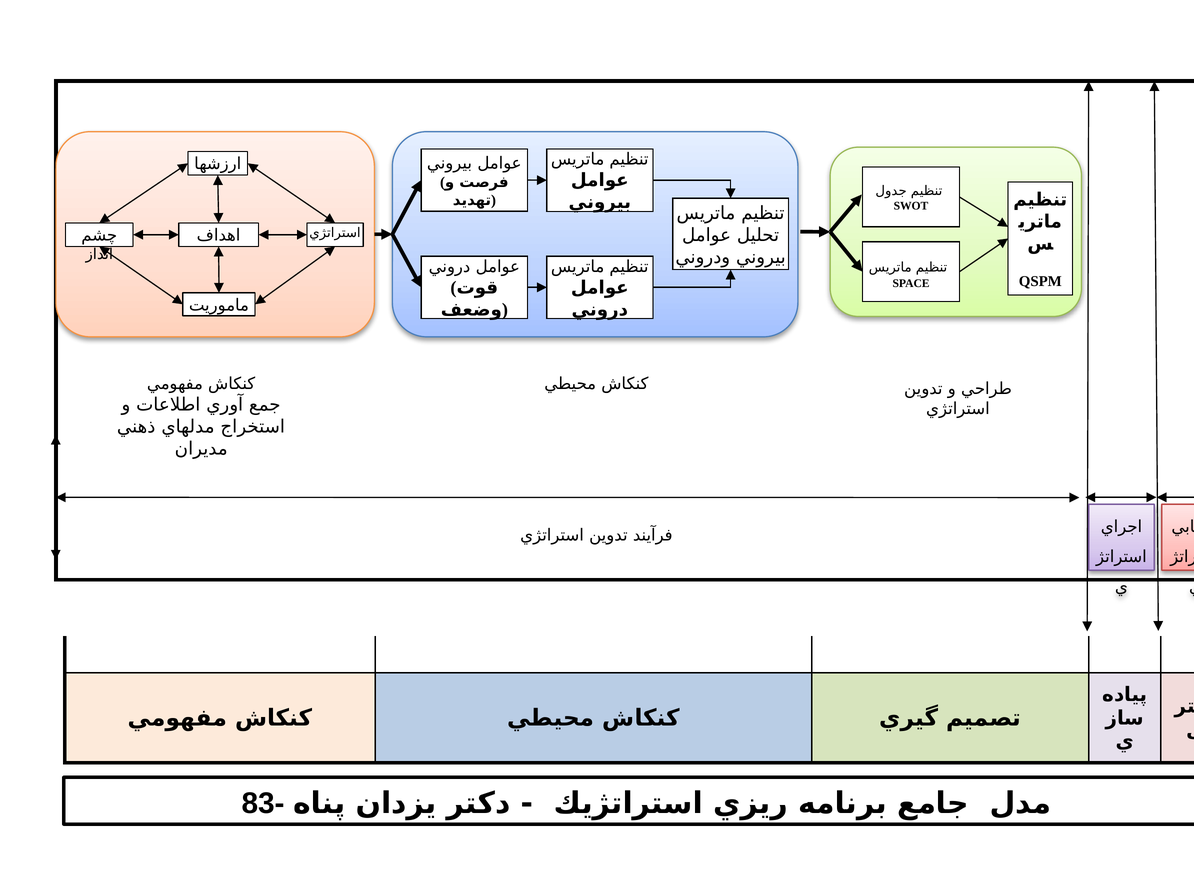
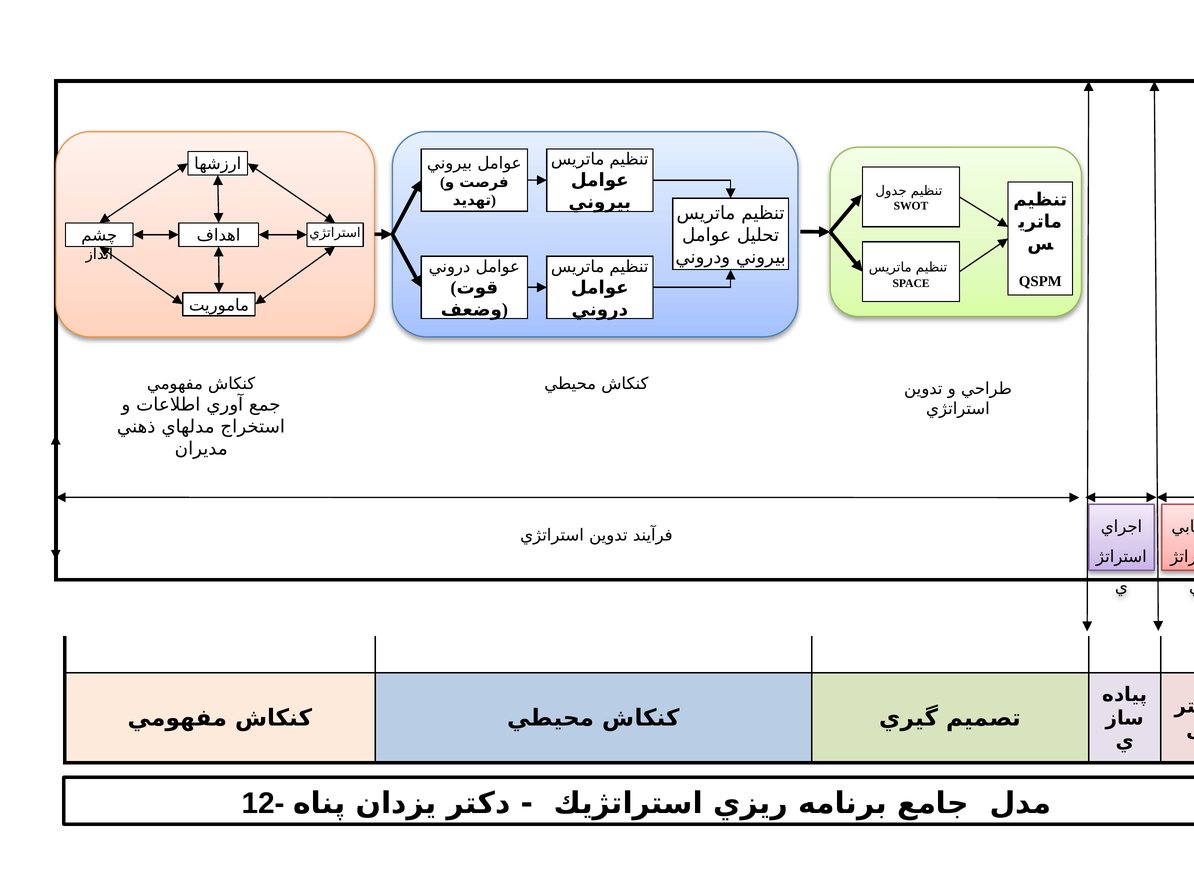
83-: 83- -> 12-
